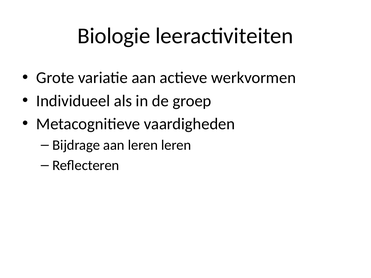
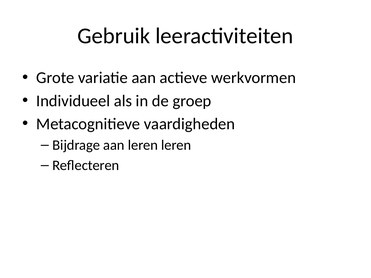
Biologie: Biologie -> Gebruik
